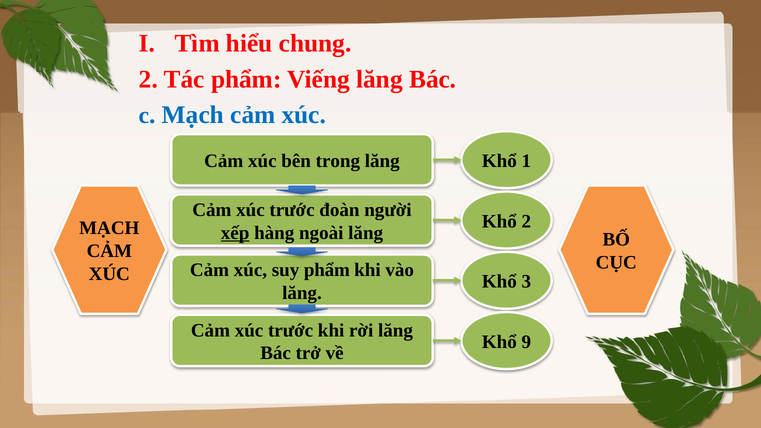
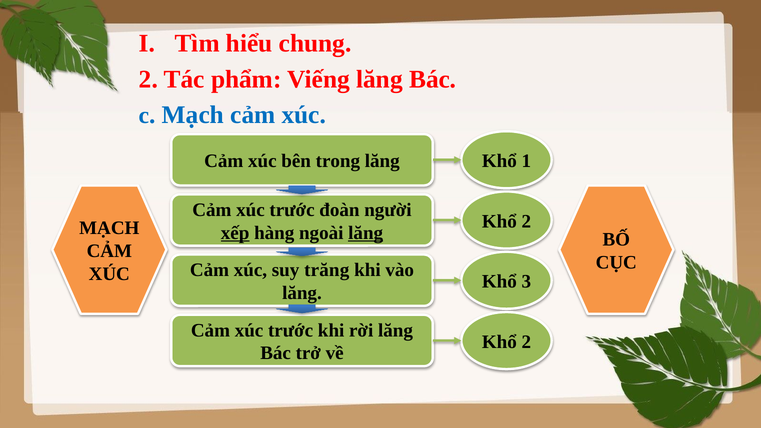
lăng at (366, 233) underline: none -> present
suy phẩm: phẩm -> trăng
9 at (526, 342): 9 -> 2
